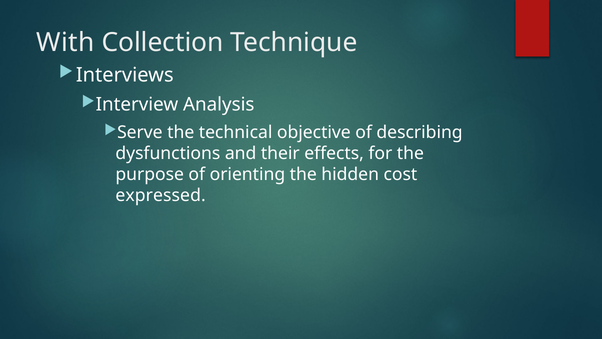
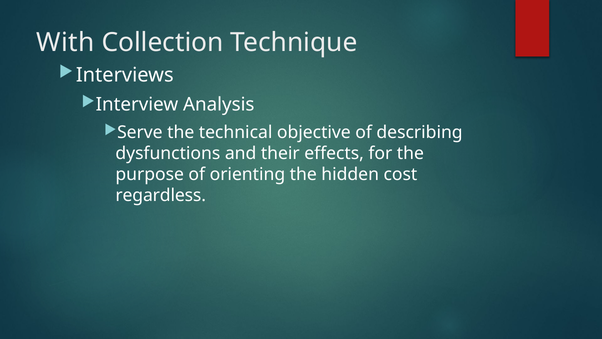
expressed: expressed -> regardless
